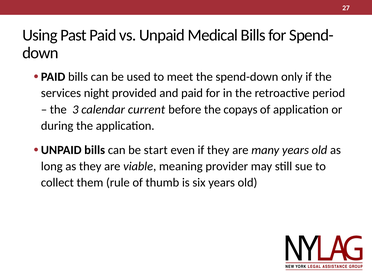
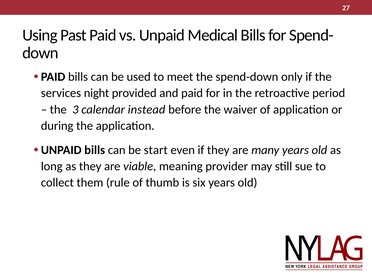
current: current -> instead
copays: copays -> waiver
